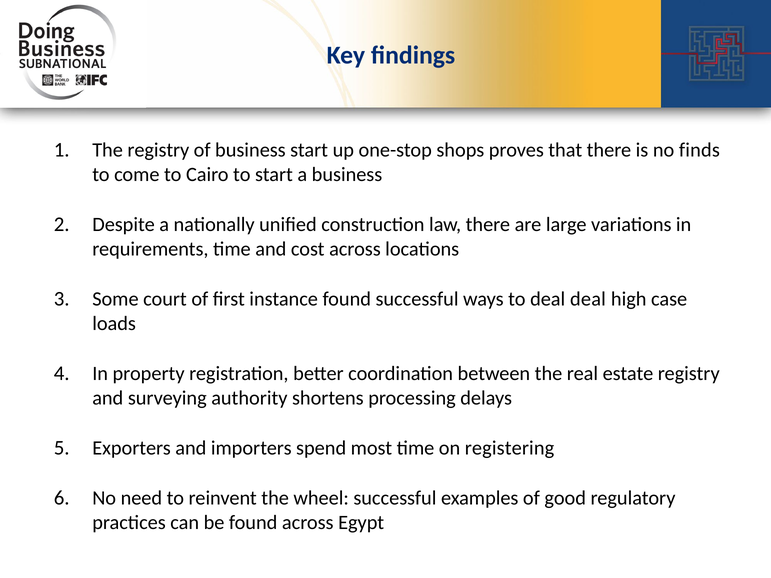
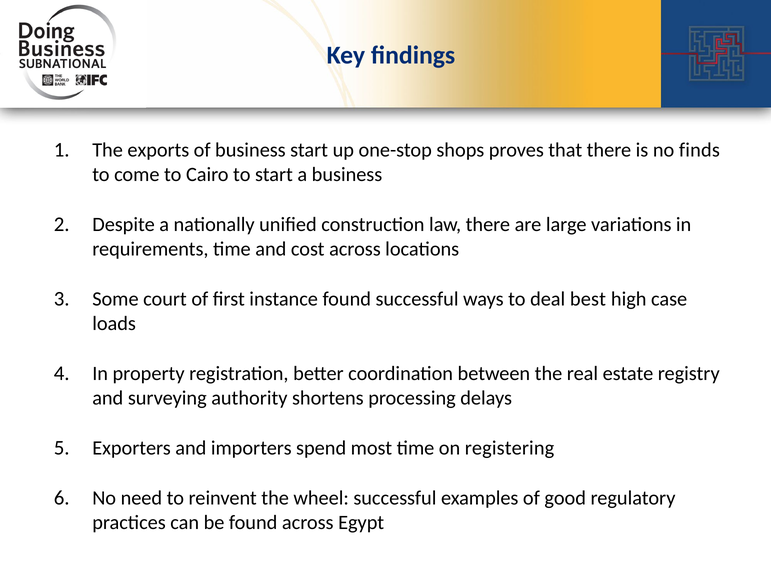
The registry: registry -> exports
deal deal: deal -> best
